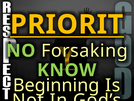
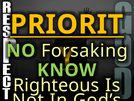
Beginning: Beginning -> Righteous
